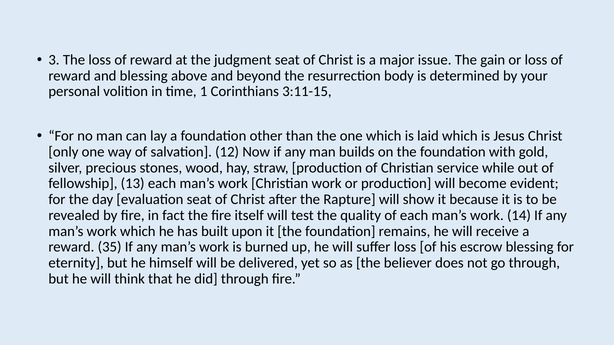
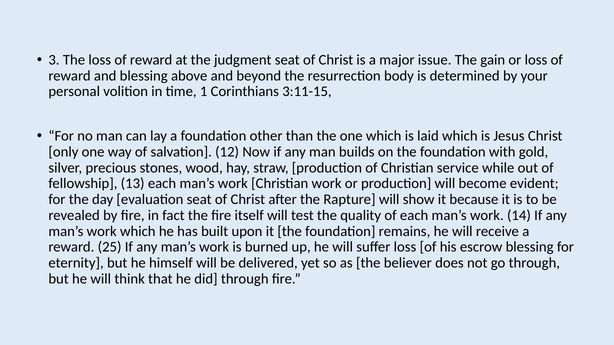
35: 35 -> 25
